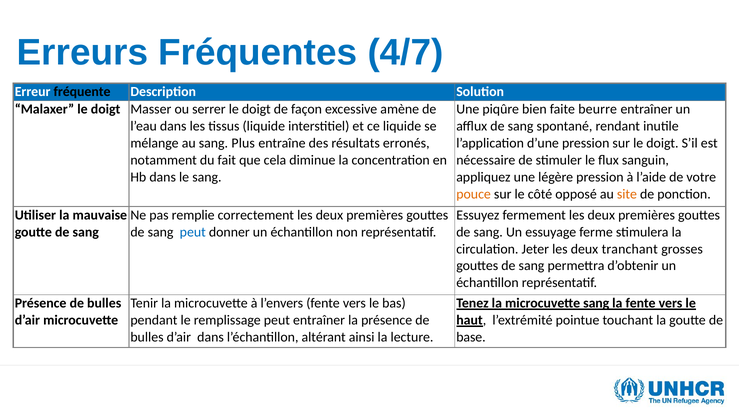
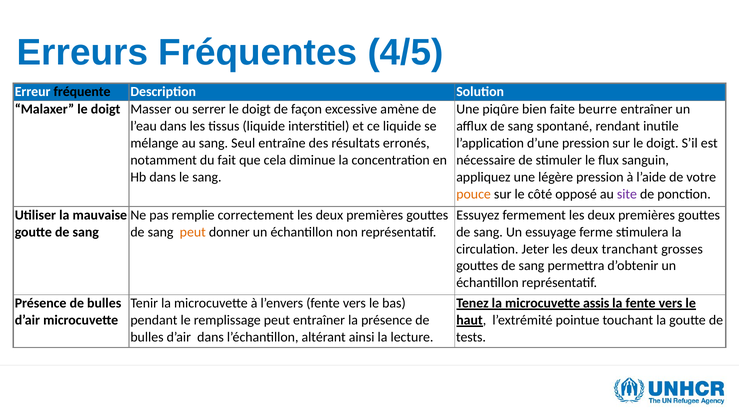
4/7: 4/7 -> 4/5
Plus: Plus -> Seul
site colour: orange -> purple
peut at (193, 232) colour: blue -> orange
microcuvette sang: sang -> assis
base: base -> tests
